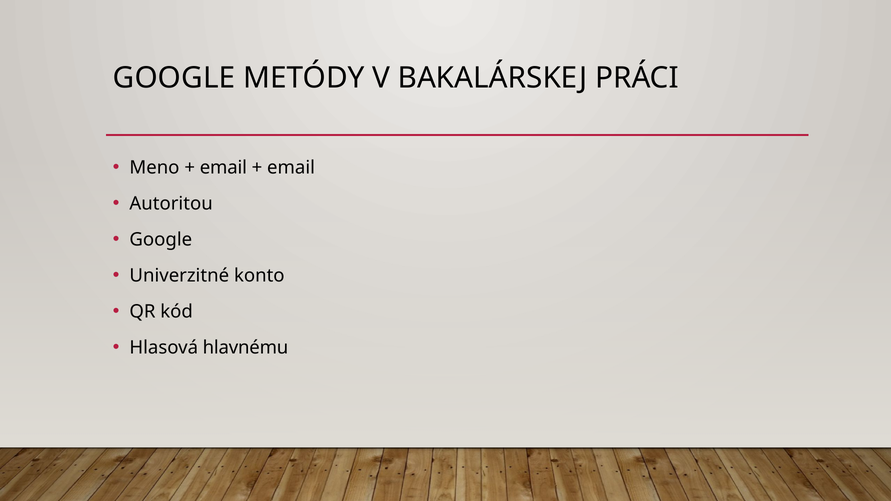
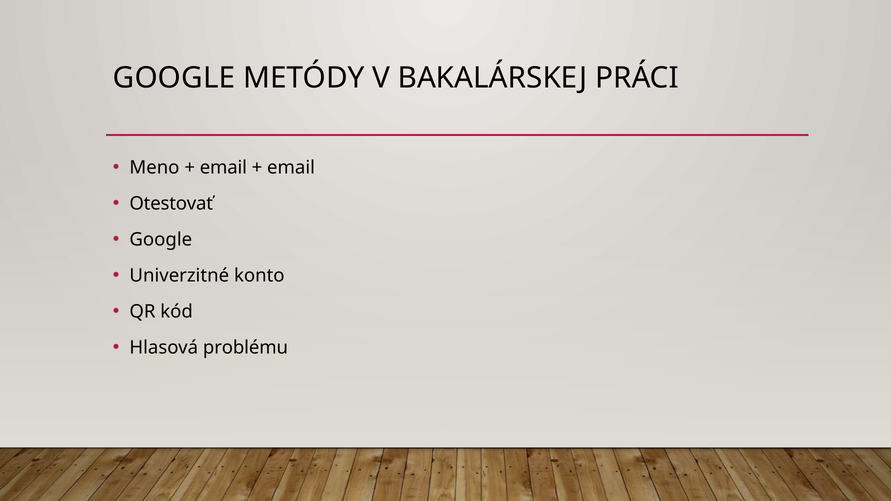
Autoritou: Autoritou -> Otestovať
hlavnému: hlavnému -> problému
